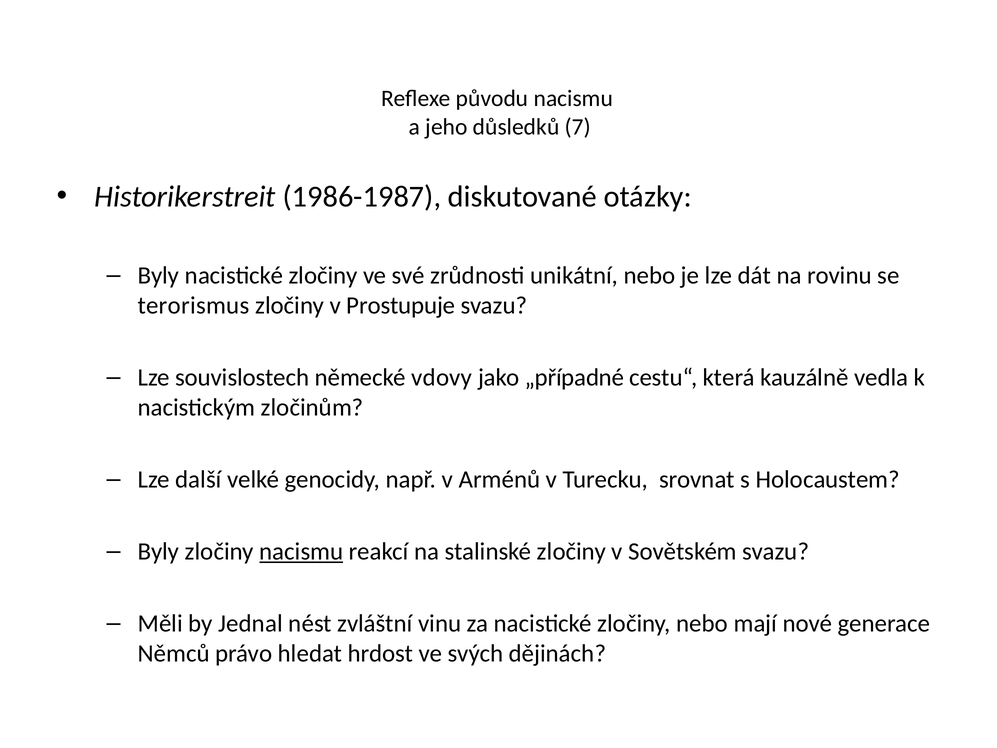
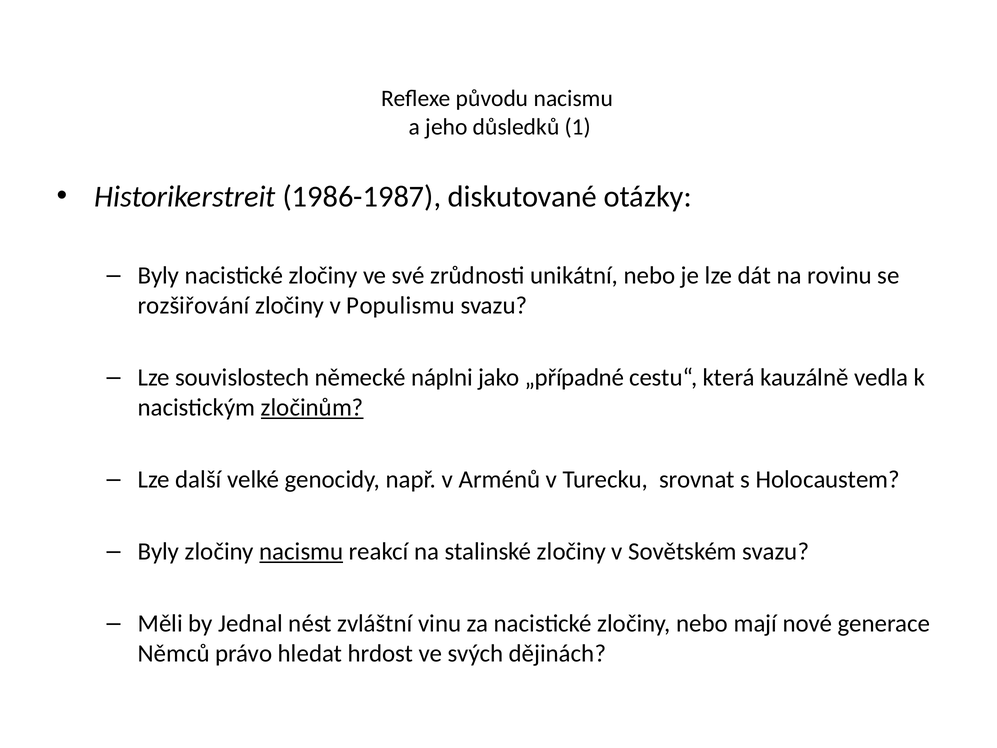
7: 7 -> 1
terorismus: terorismus -> rozšiřování
Prostupuje: Prostupuje -> Populismu
vdovy: vdovy -> náplni
zločinům underline: none -> present
